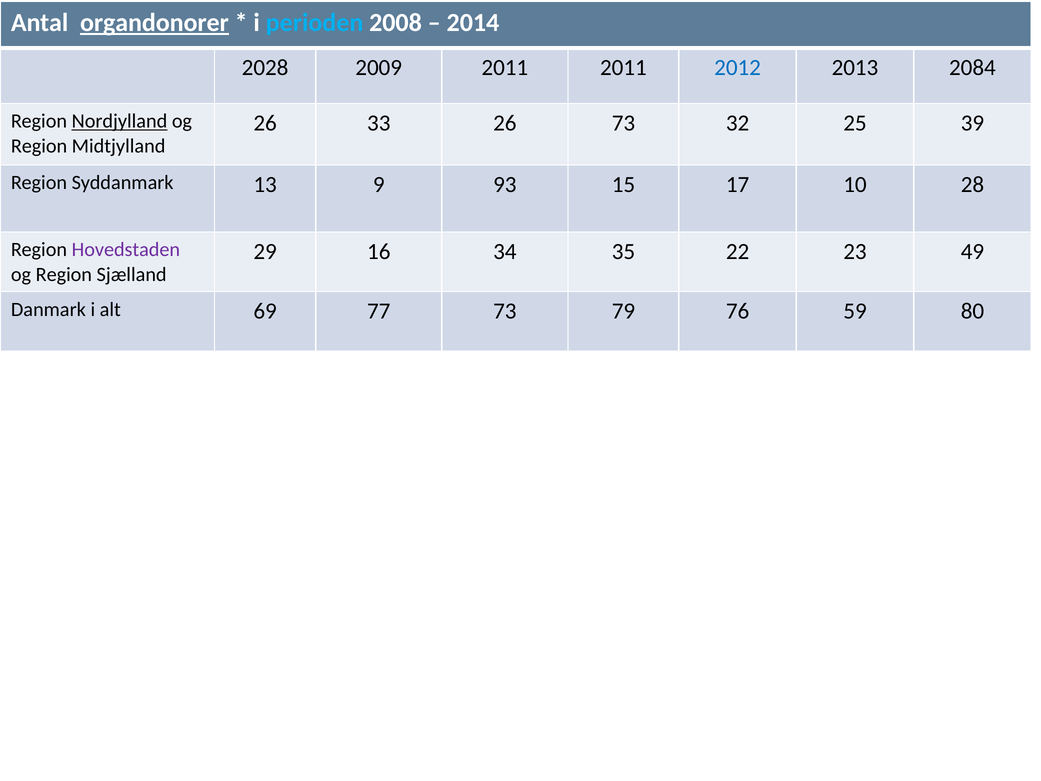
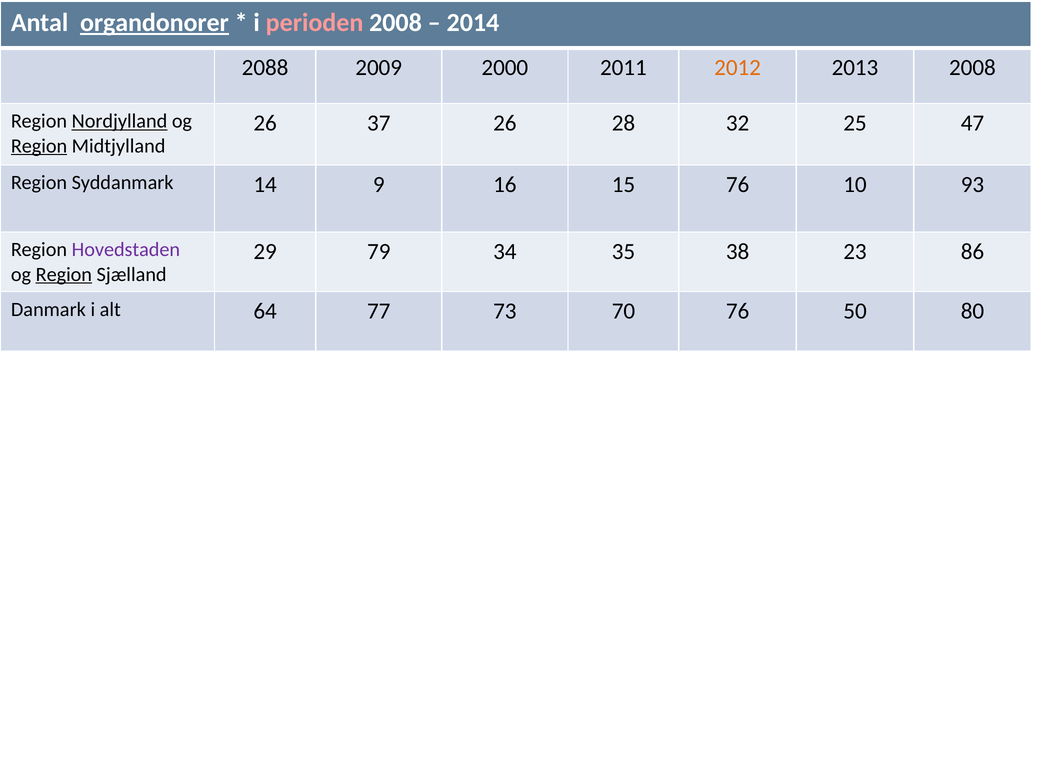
perioden colour: light blue -> pink
2028: 2028 -> 2088
2009 2011: 2011 -> 2000
2012 colour: blue -> orange
2013 2084: 2084 -> 2008
33: 33 -> 37
26 73: 73 -> 28
39: 39 -> 47
Region at (39, 146) underline: none -> present
13: 13 -> 14
93: 93 -> 16
15 17: 17 -> 76
28: 28 -> 93
16: 16 -> 79
22: 22 -> 38
49: 49 -> 86
Region at (64, 274) underline: none -> present
69: 69 -> 64
79: 79 -> 70
59: 59 -> 50
